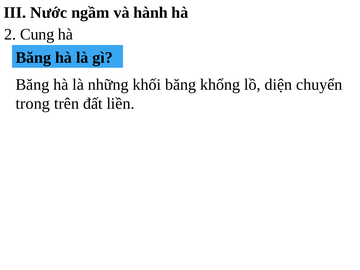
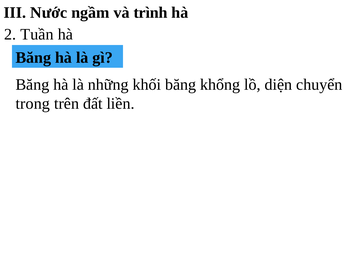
hành: hành -> trình
Cung: Cung -> Tuần
